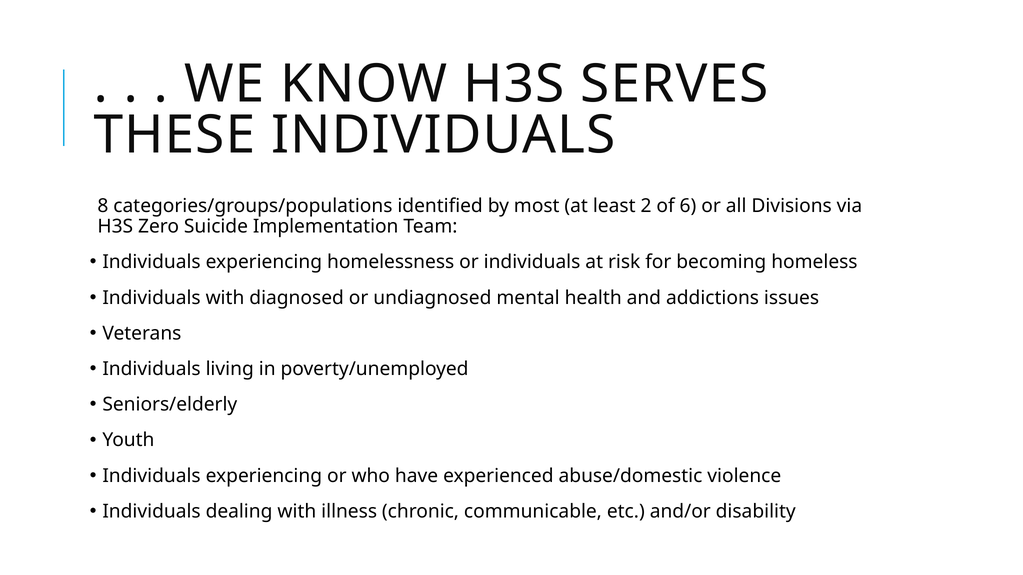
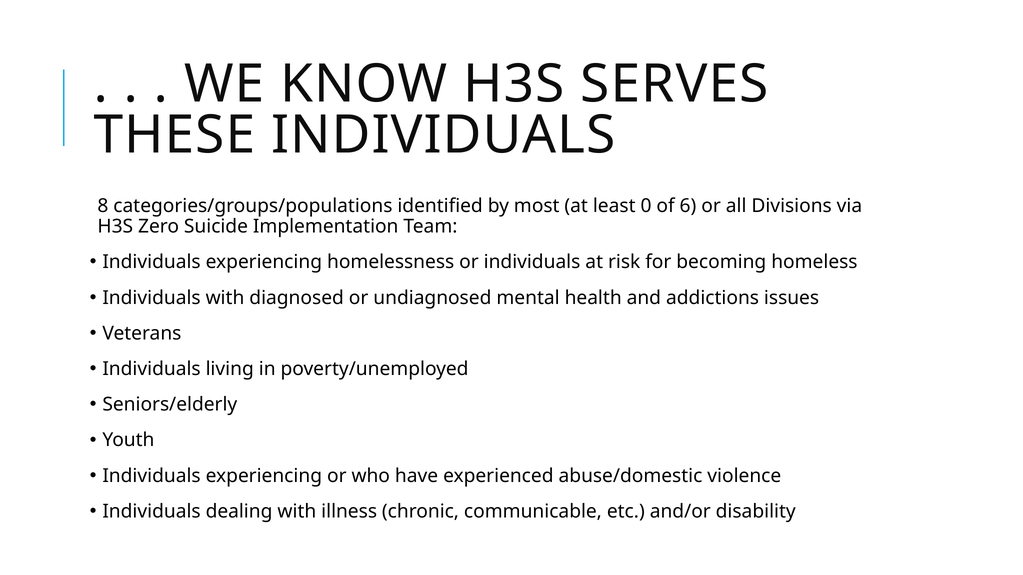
2: 2 -> 0
